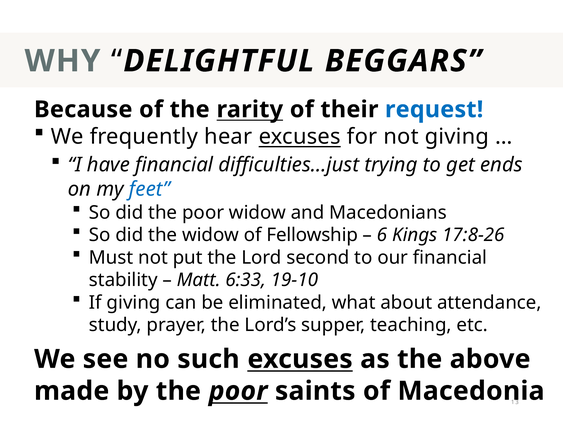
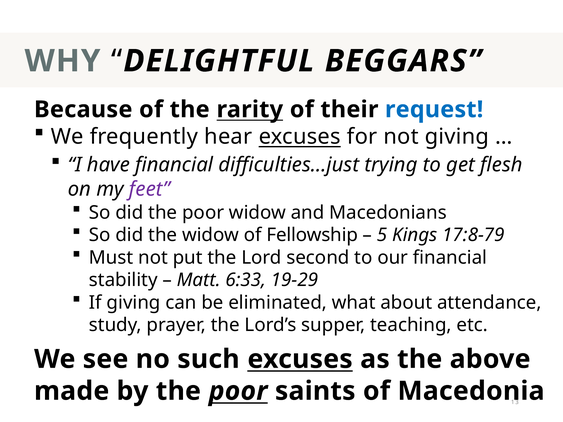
ends: ends -> flesh
feet colour: blue -> purple
6: 6 -> 5
17:8-26: 17:8-26 -> 17:8-79
19-10: 19-10 -> 19-29
